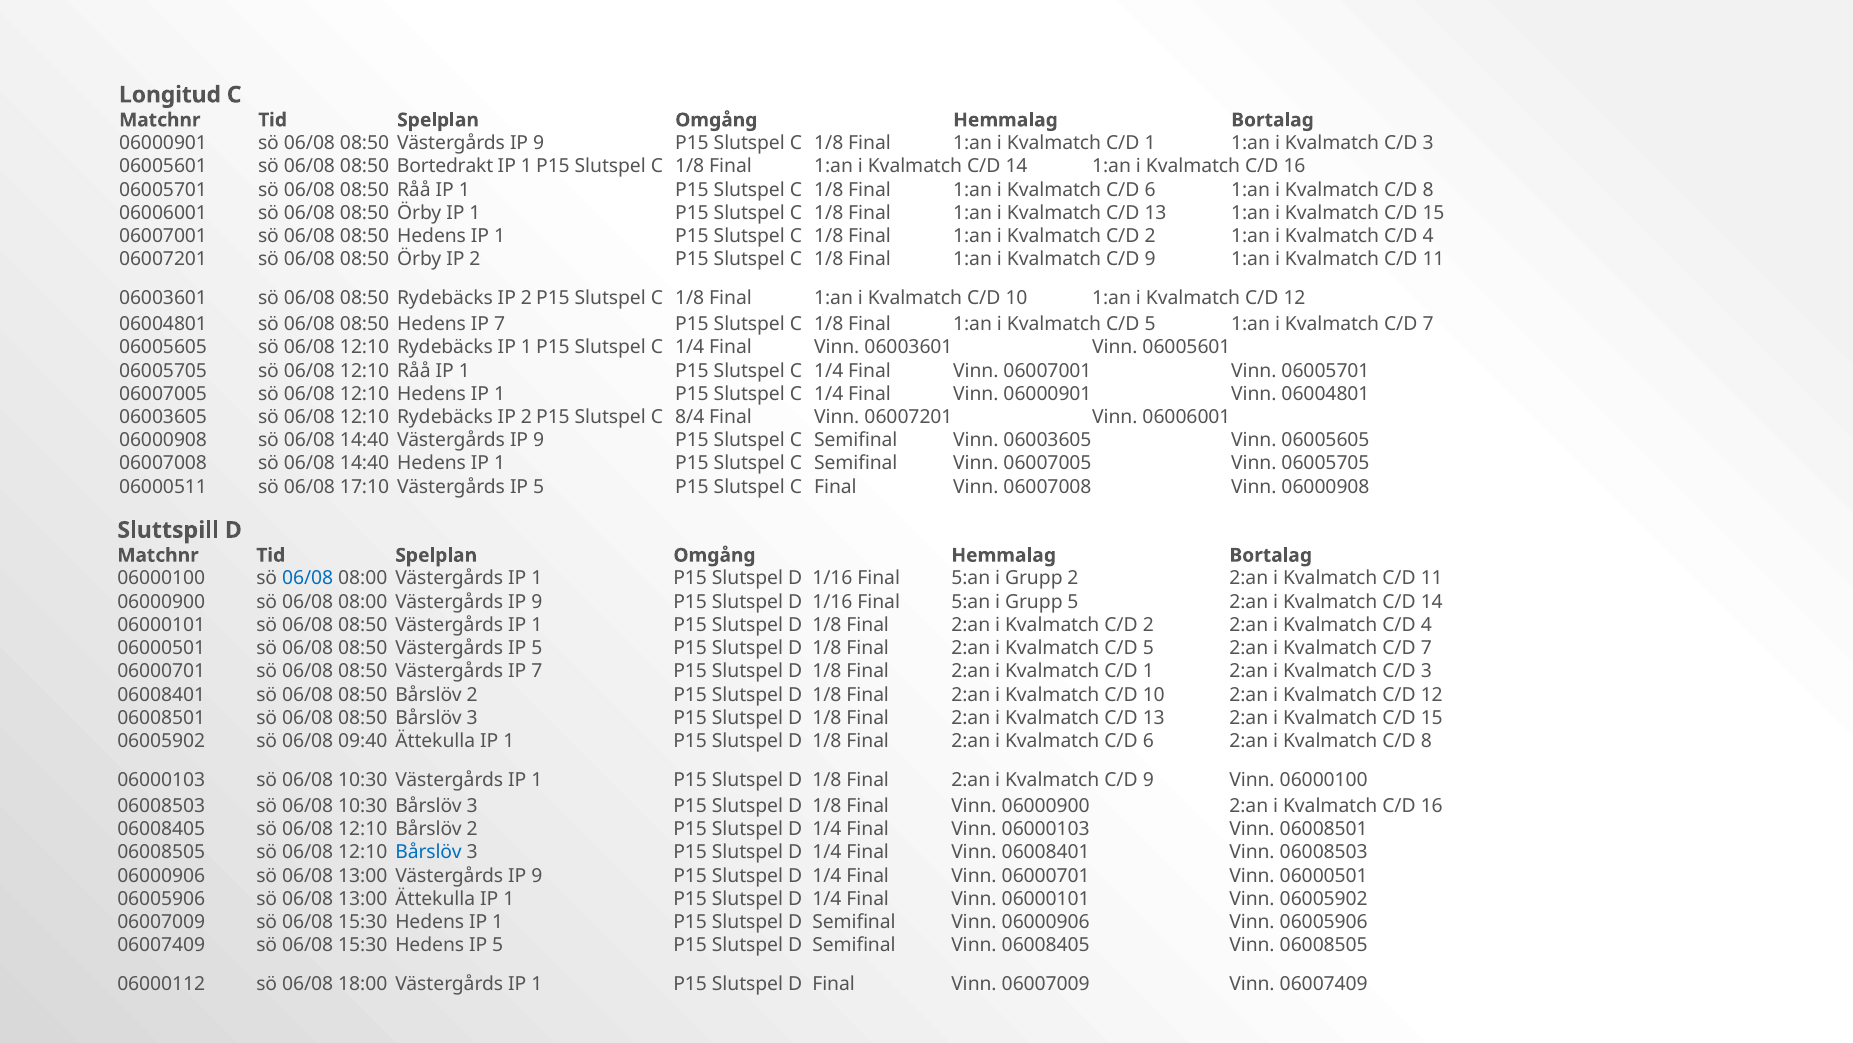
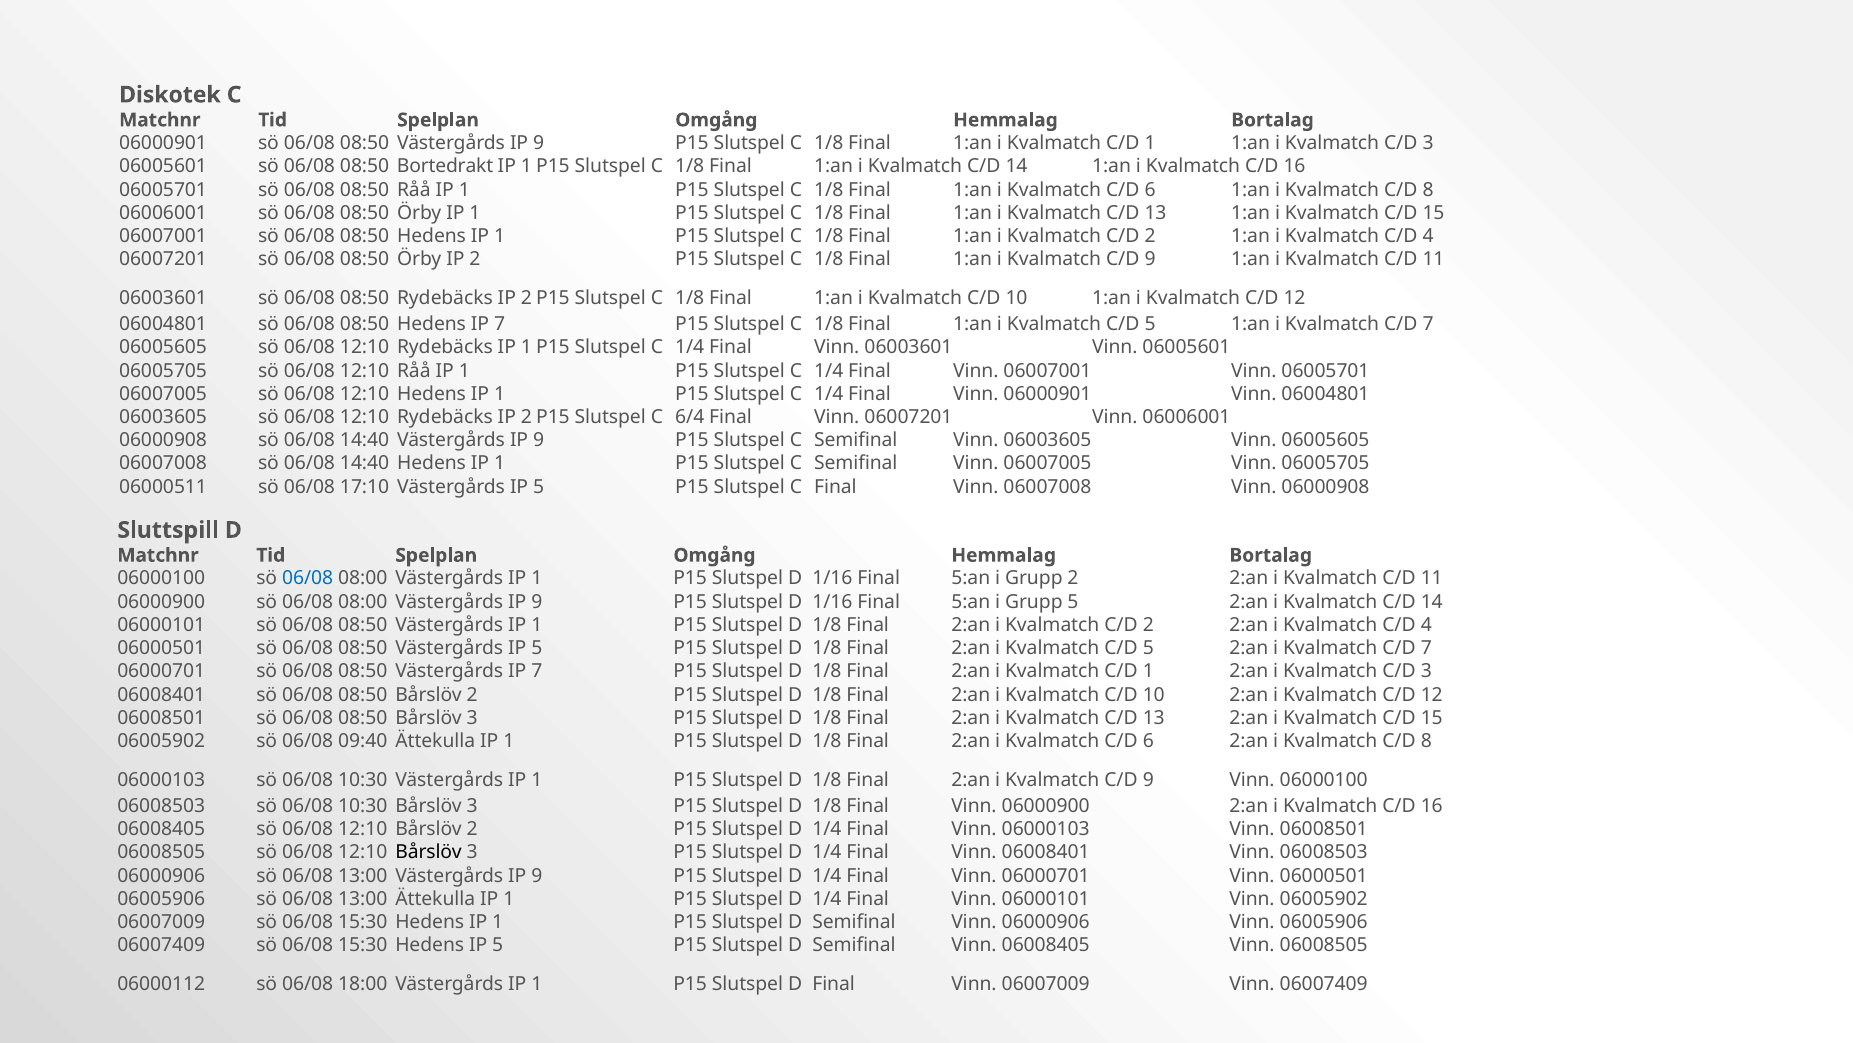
Longitud: Longitud -> Diskotek
8/4: 8/4 -> 6/4
Bårslöv at (429, 852) colour: blue -> black
